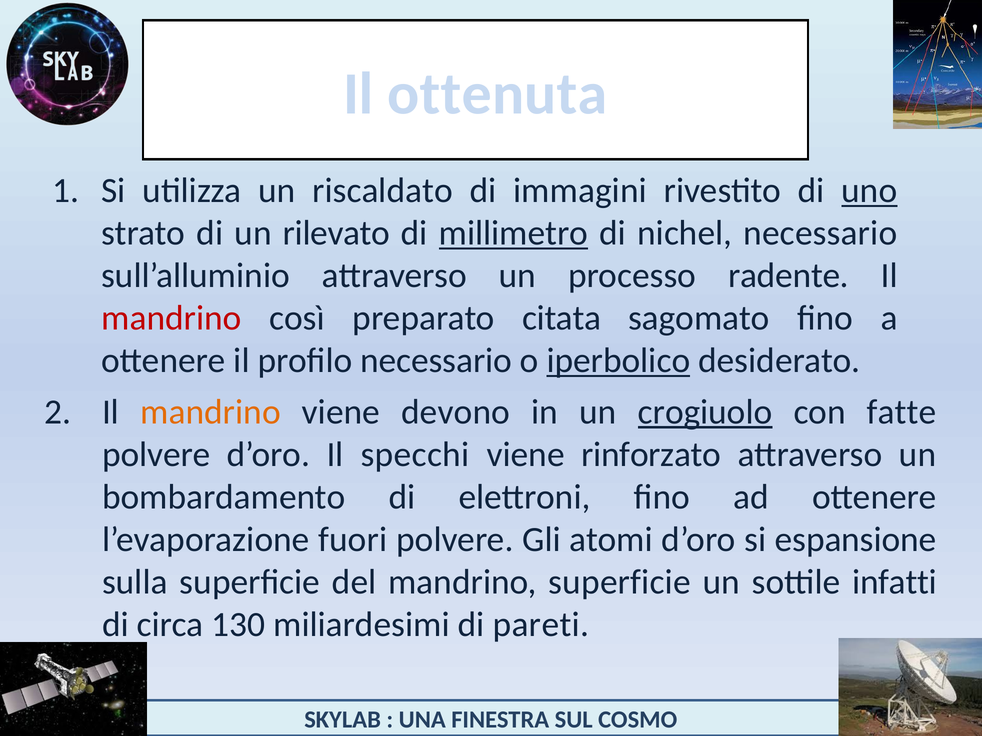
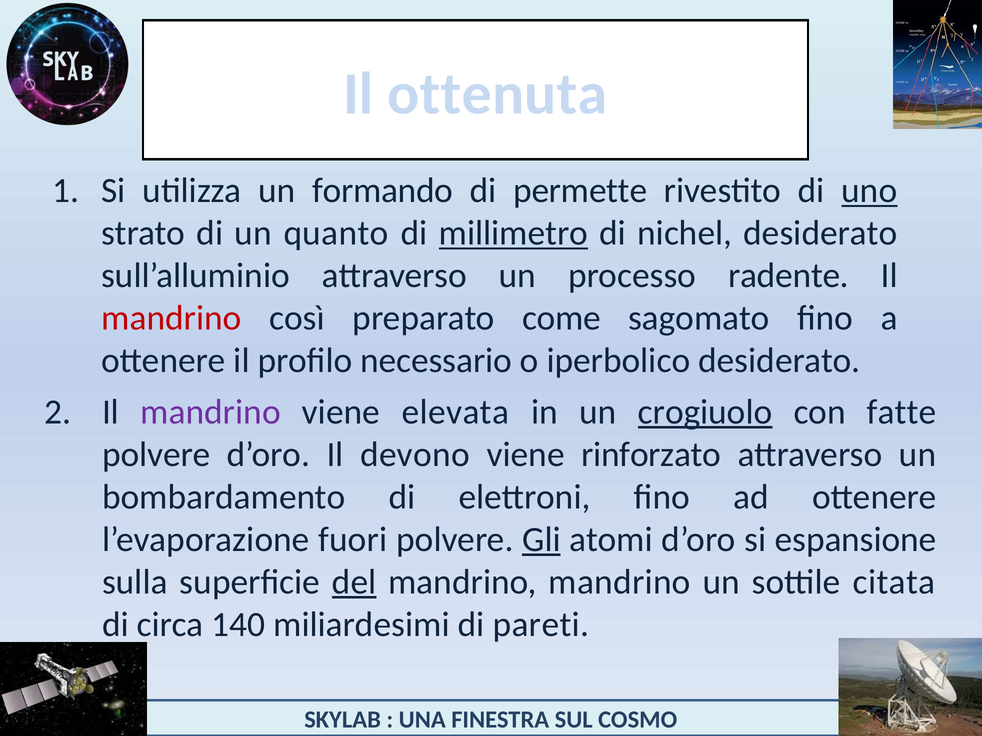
riscaldato: riscaldato -> formando
immagini: immagini -> permette
rilevato: rilevato -> quanto
nichel necessario: necessario -> desiderato
citata: citata -> come
iperbolico underline: present -> none
mandrino at (210, 412) colour: orange -> purple
devono: devono -> elevata
specchi: specchi -> devono
Gli underline: none -> present
del underline: none -> present
mandrino superficie: superficie -> mandrino
infatti: infatti -> citata
130: 130 -> 140
